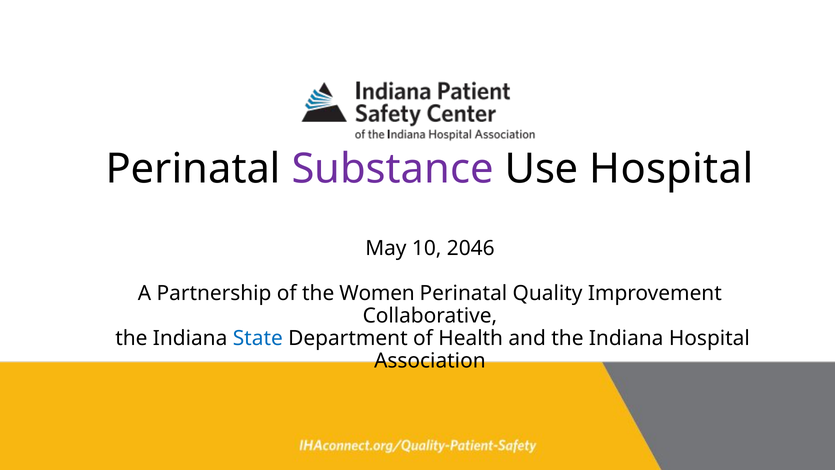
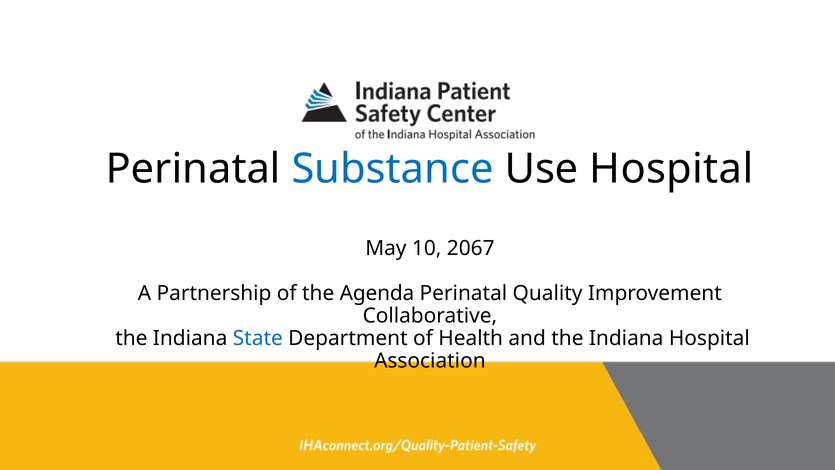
Substance colour: purple -> blue
2046: 2046 -> 2067
Women: Women -> Agenda
